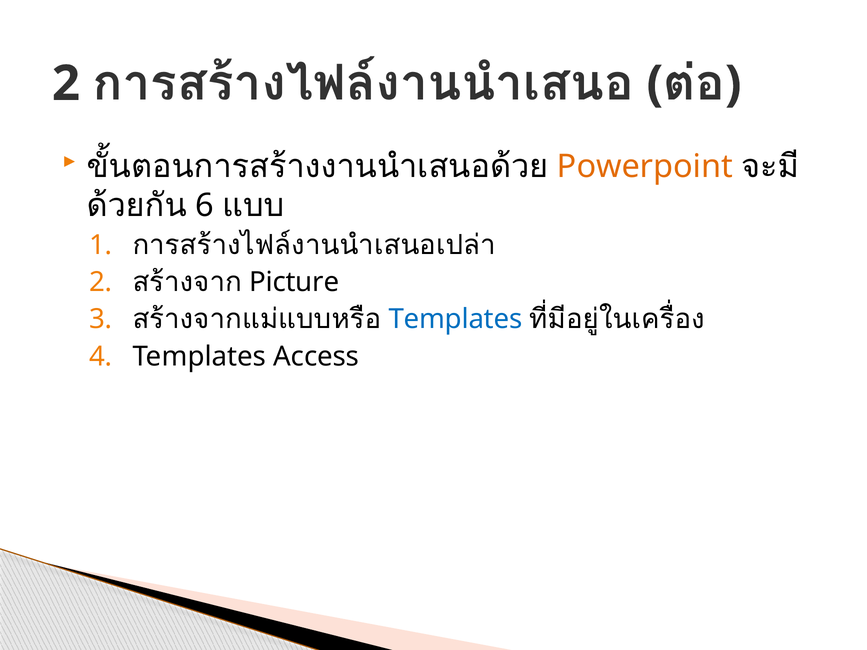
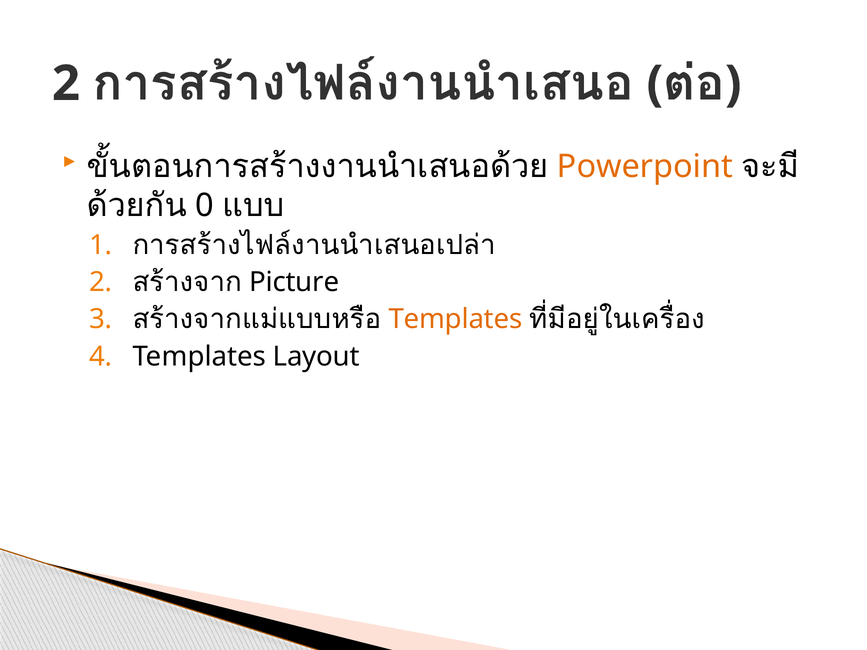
6: 6 -> 0
Templates at (455, 319) colour: blue -> orange
Access: Access -> Layout
